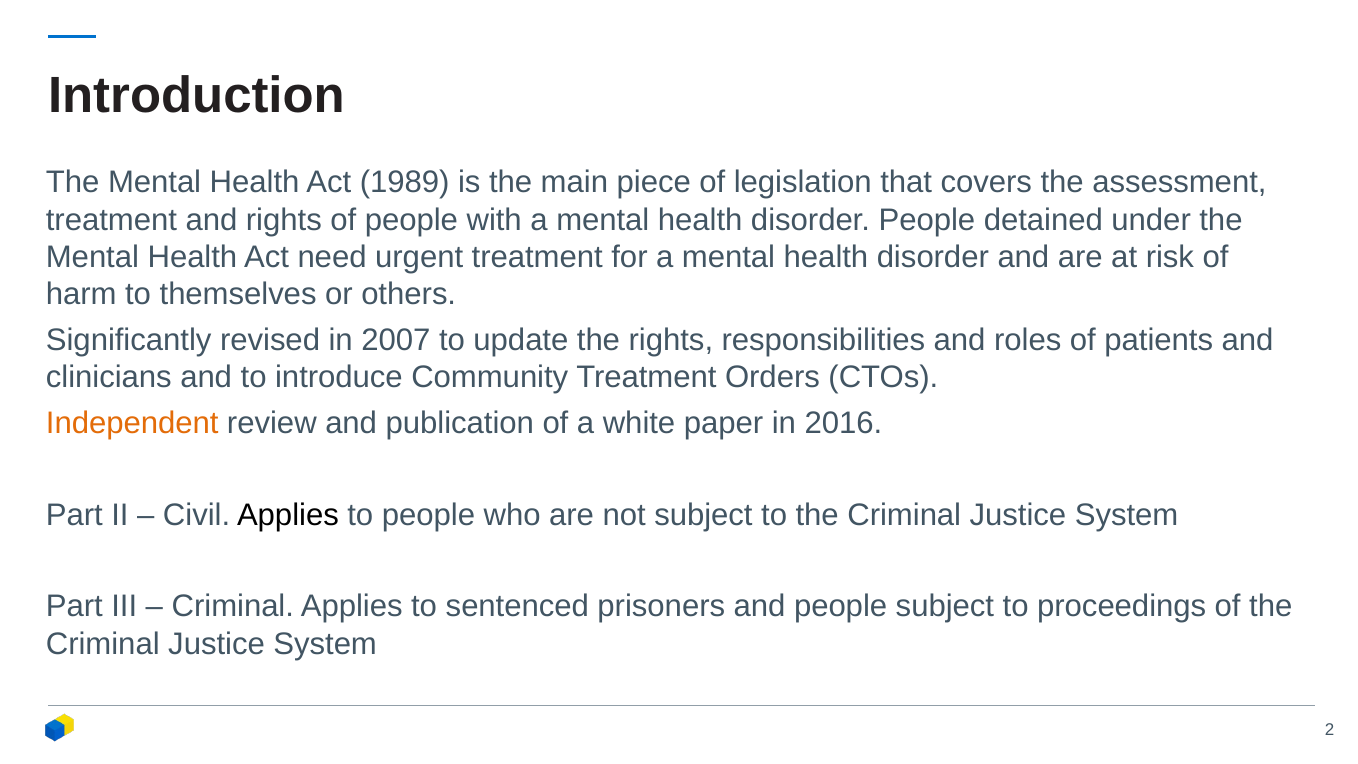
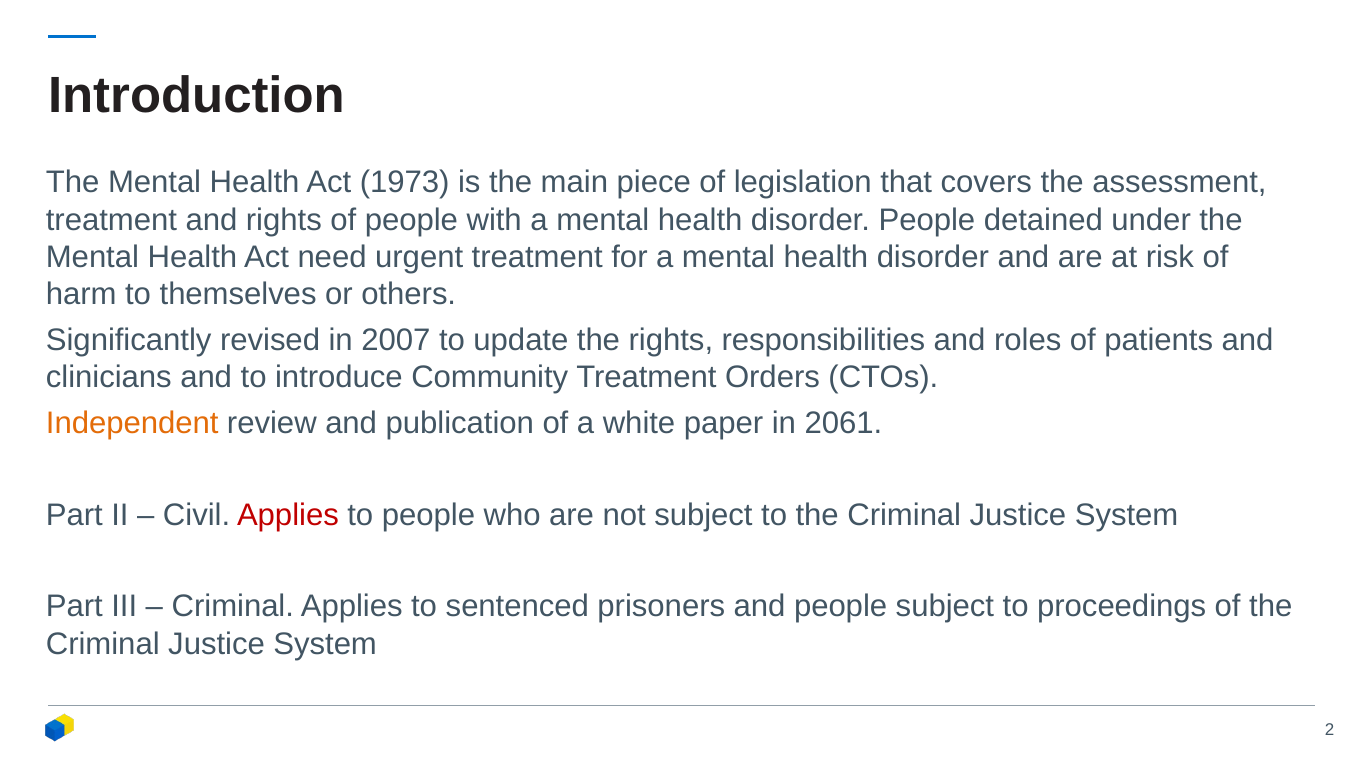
1989: 1989 -> 1973
2016: 2016 -> 2061
Applies at (288, 515) colour: black -> red
